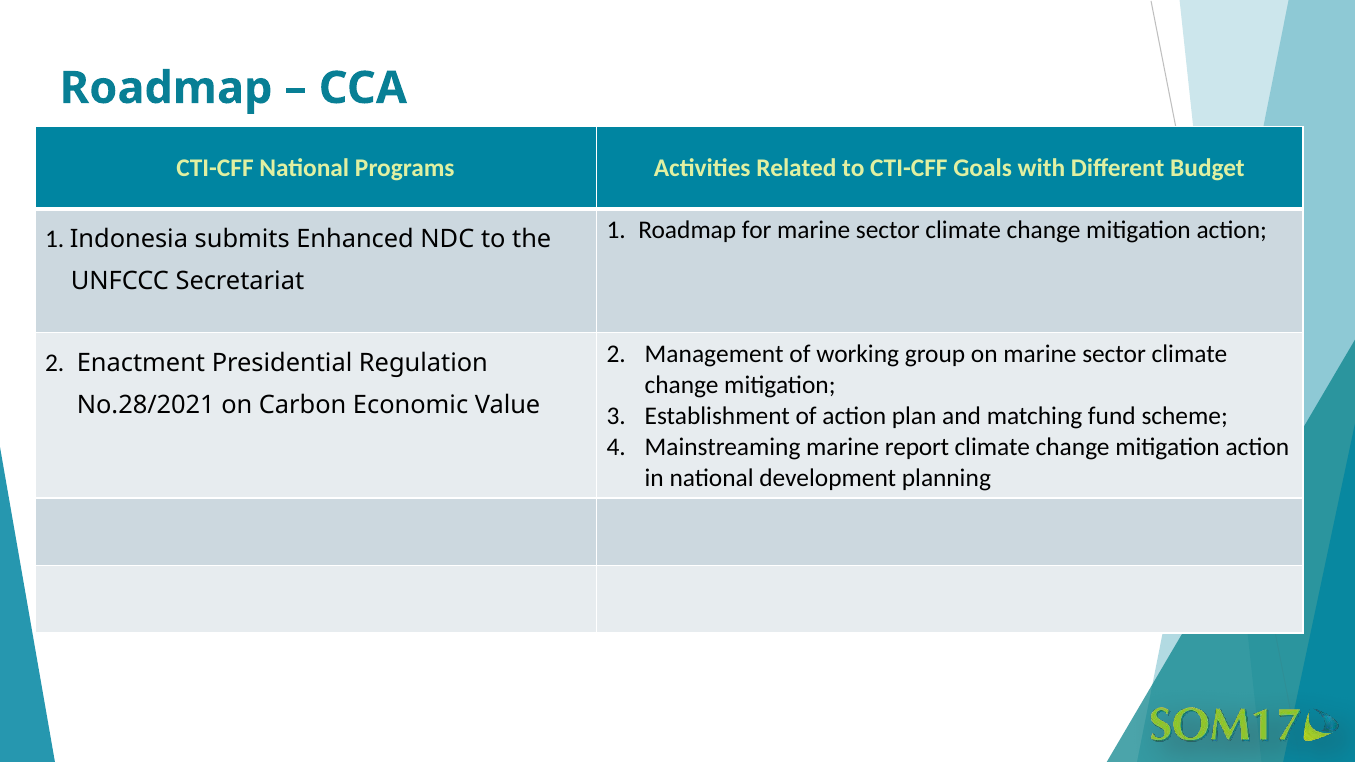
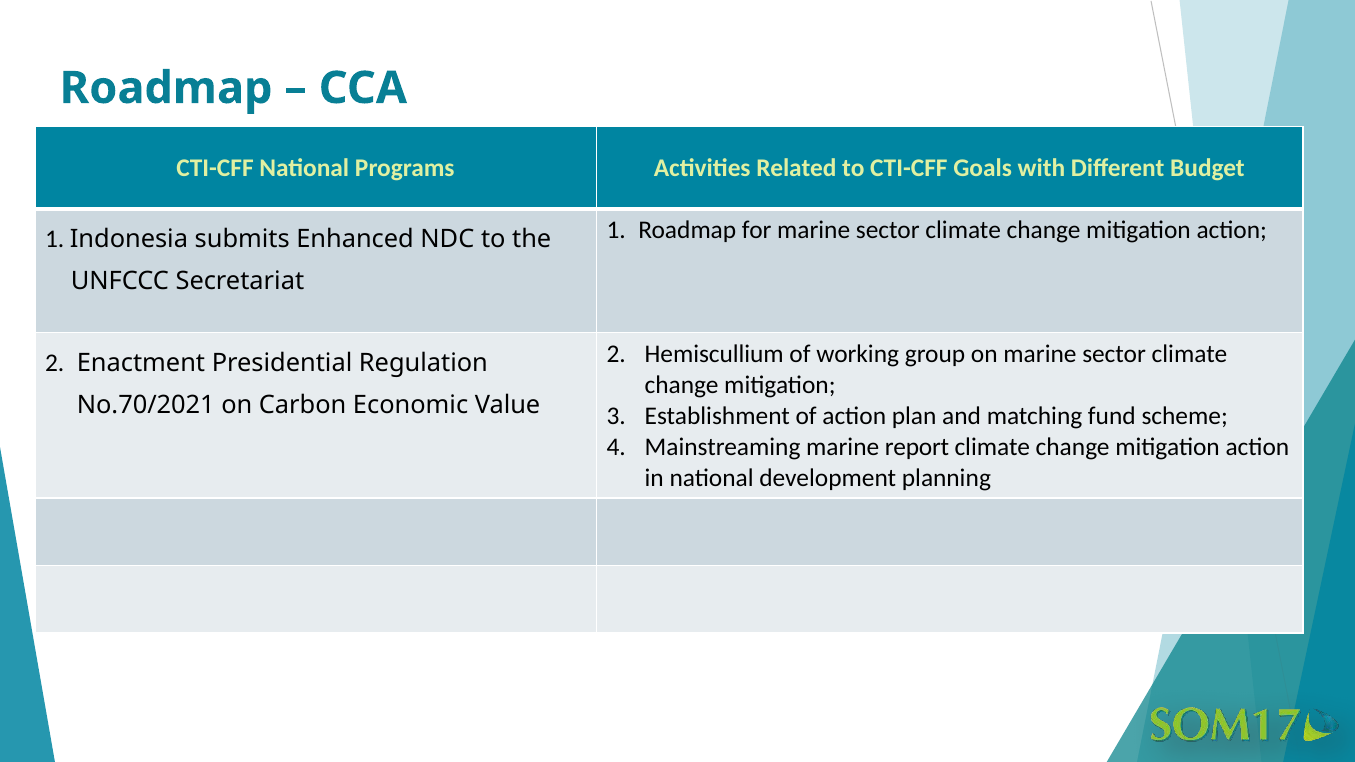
Management: Management -> Hemiscullium
No.28/2021: No.28/2021 -> No.70/2021
